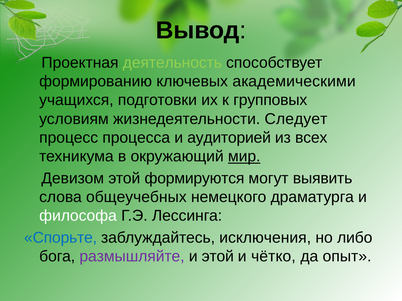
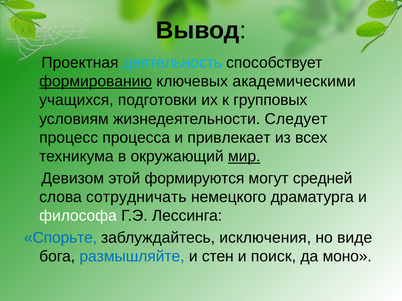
деятельность colour: light green -> light blue
формированию underline: none -> present
аудиторией: аудиторией -> привлекает
выявить: выявить -> средней
общеучебных: общеучебных -> сотрудничать
либо: либо -> виде
размышляйте colour: purple -> blue
и этой: этой -> стен
чётко: чётко -> поиск
опыт: опыт -> моно
